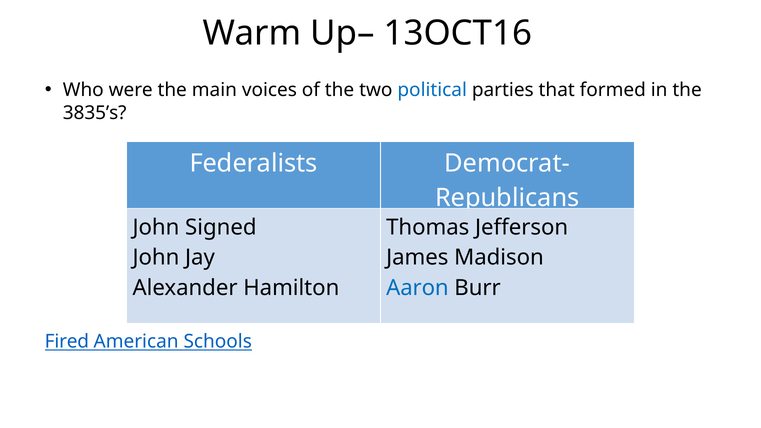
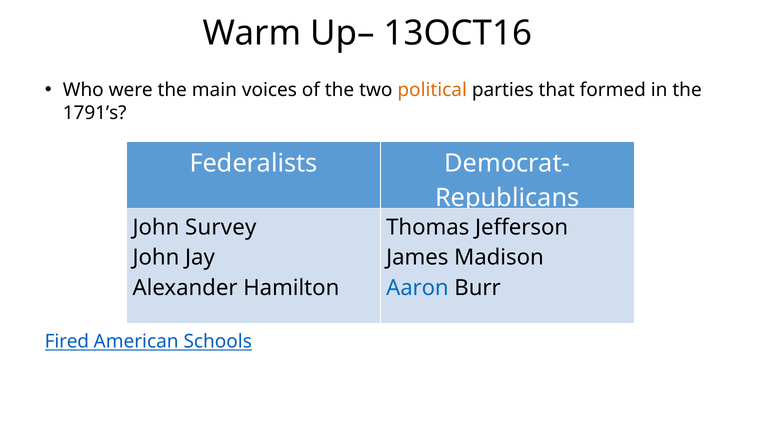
political colour: blue -> orange
3835’s: 3835’s -> 1791’s
Signed: Signed -> Survey
